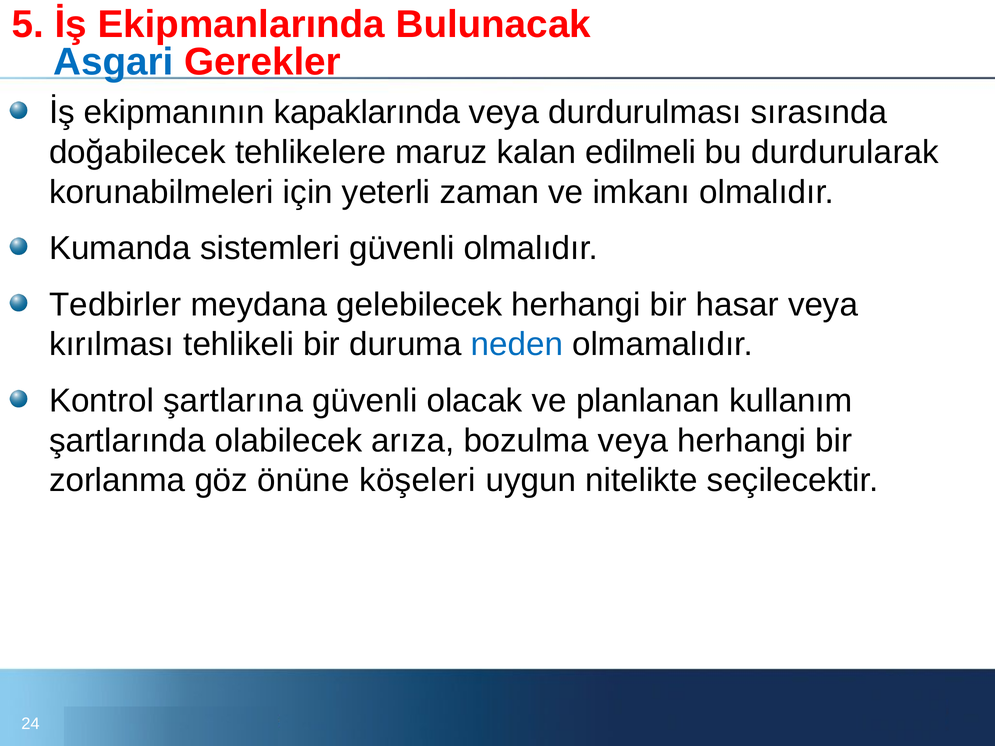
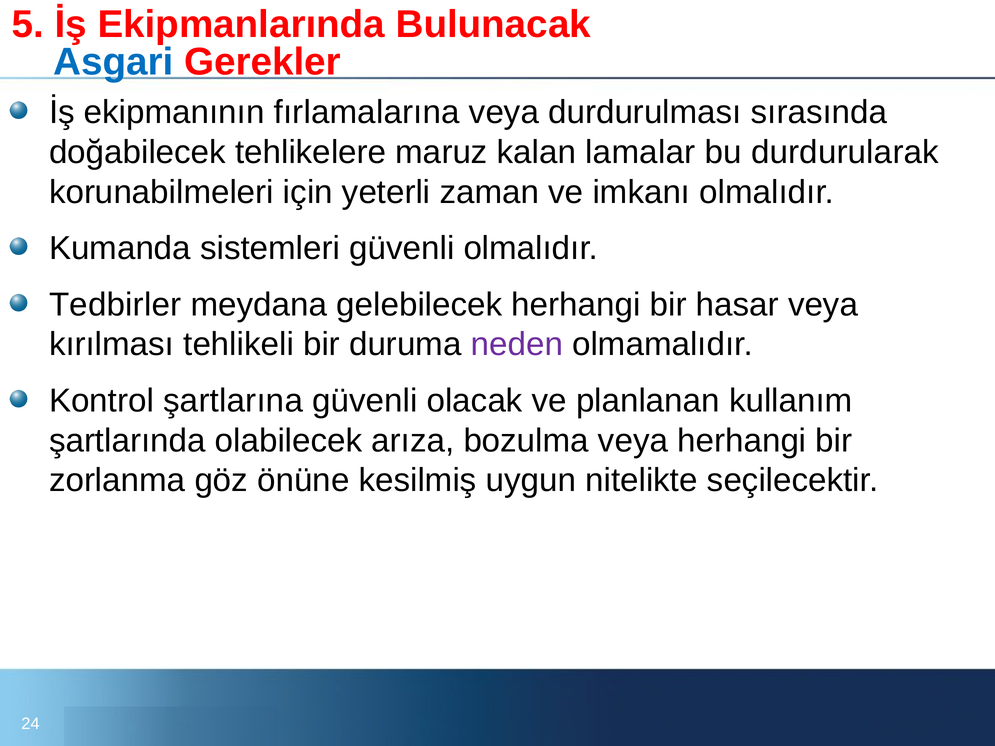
kapaklarında: kapaklarında -> fırlamalarına
edilmeli: edilmeli -> lamalar
neden colour: blue -> purple
köşeleri: köşeleri -> kesilmiş
